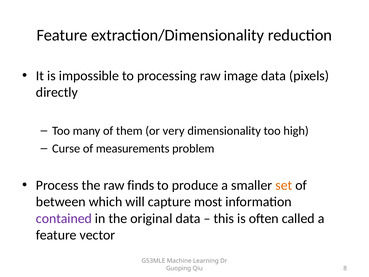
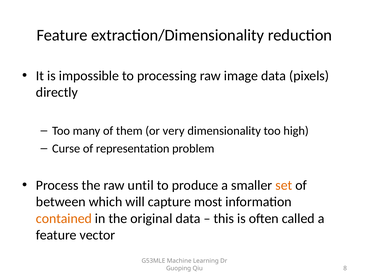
measurements: measurements -> representation
finds: finds -> until
contained colour: purple -> orange
